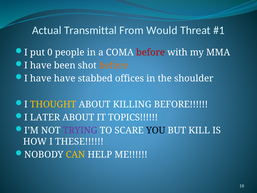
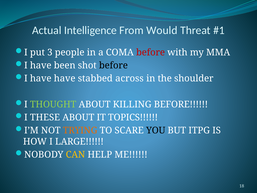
Transmittal: Transmittal -> Intelligence
0: 0 -> 3
before at (113, 65) colour: orange -> black
offices: offices -> across
THOUGHT colour: yellow -> light green
LATER: LATER -> THESE
TRYING colour: purple -> orange
KILL: KILL -> ITPG
THESE: THESE -> LARGE
